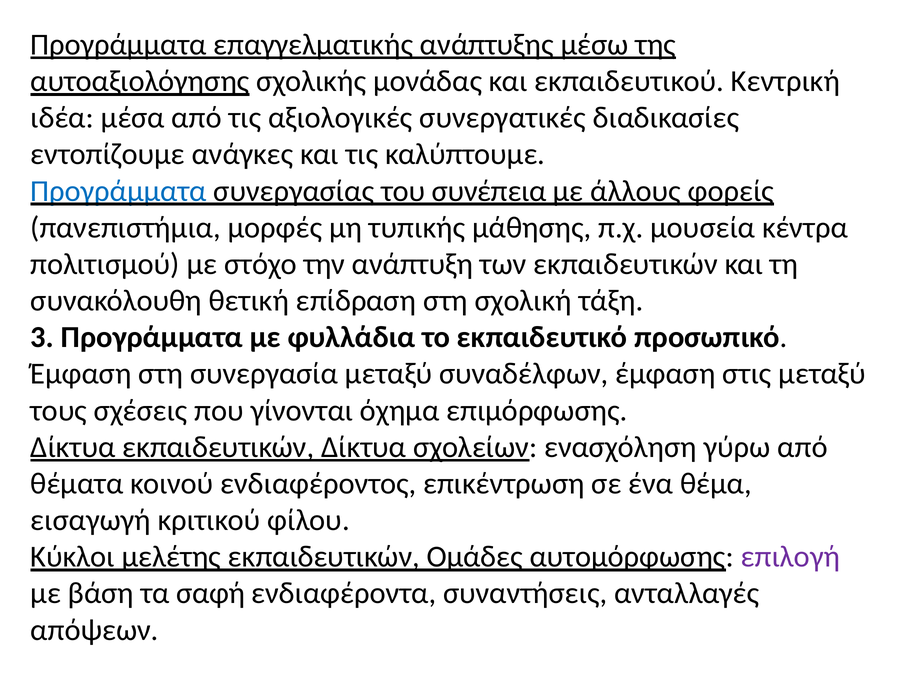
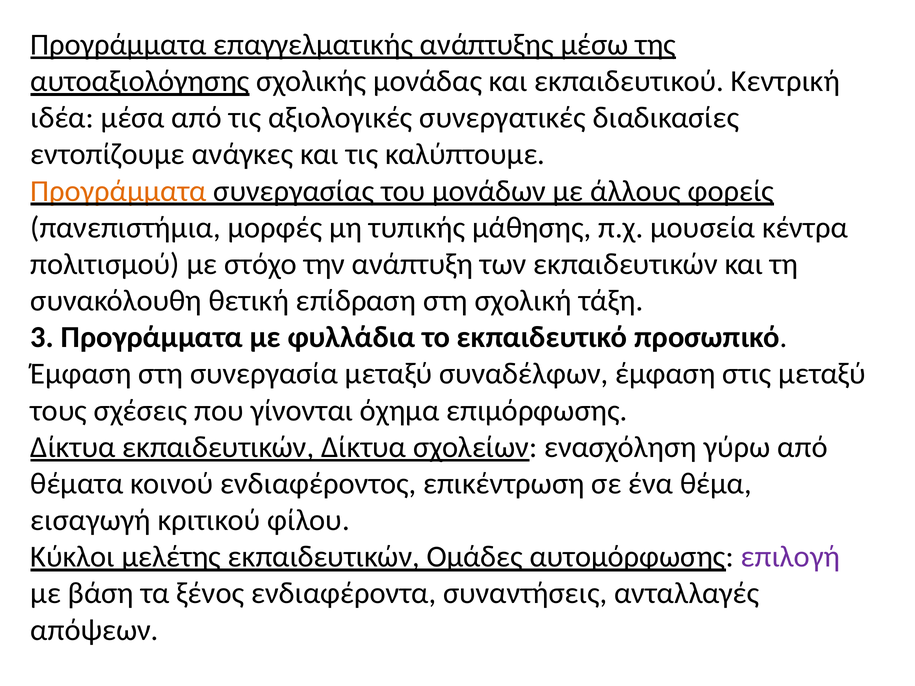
Προγράμματα at (119, 191) colour: blue -> orange
συνέπεια: συνέπεια -> μονάδων
σαφή: σαφή -> ξένος
